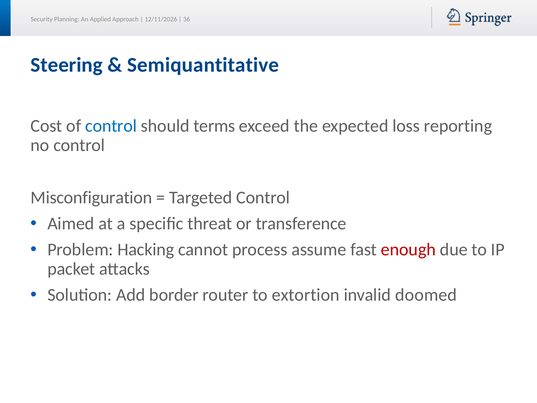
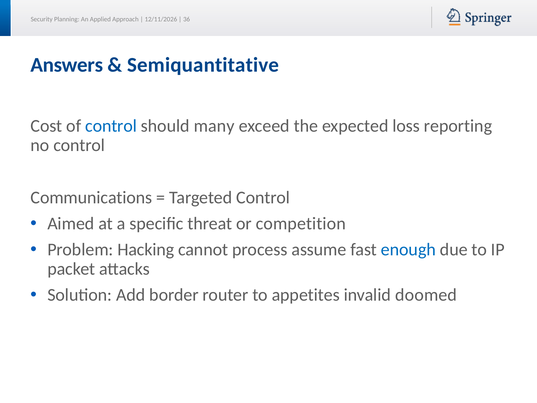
Steering: Steering -> Answers
terms: terms -> many
Misconfiguration: Misconfiguration -> Communications
transference: transference -> competition
enough colour: red -> blue
extortion: extortion -> appetites
